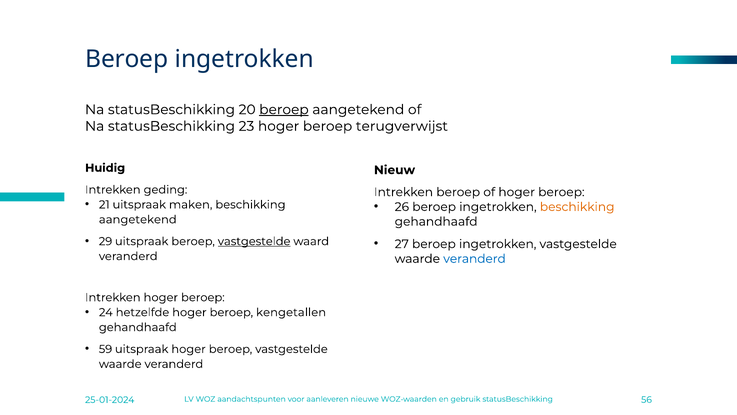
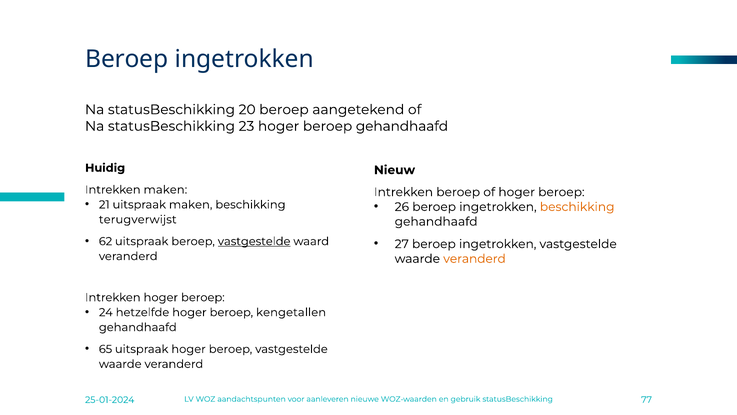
beroep at (284, 109) underline: present -> none
beroep terugverwijst: terugverwijst -> gehandhaafd
Intrekken geding: geding -> maken
aangetekend at (138, 219): aangetekend -> terugverwijst
29: 29 -> 62
veranderd at (475, 259) colour: blue -> orange
59: 59 -> 65
56: 56 -> 77
